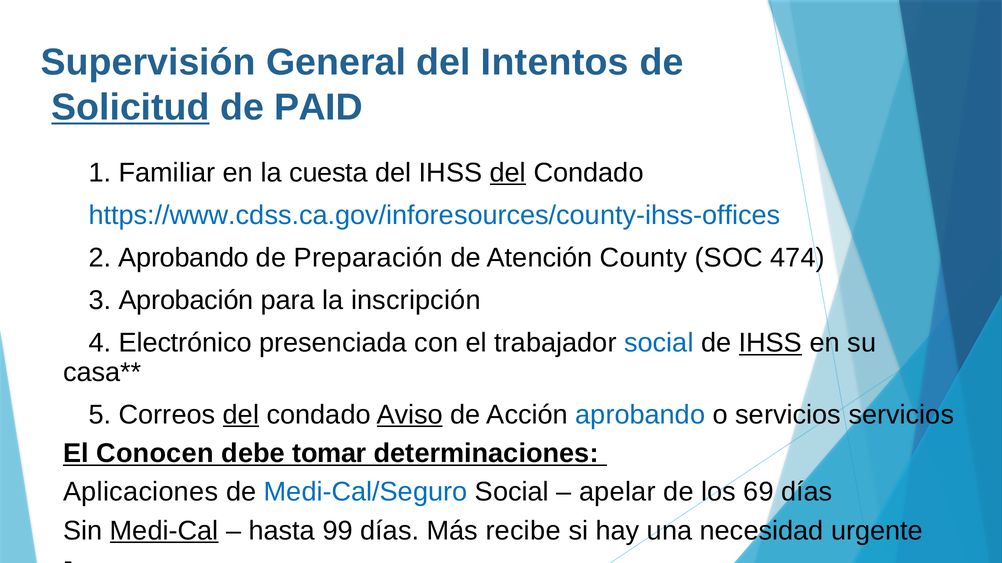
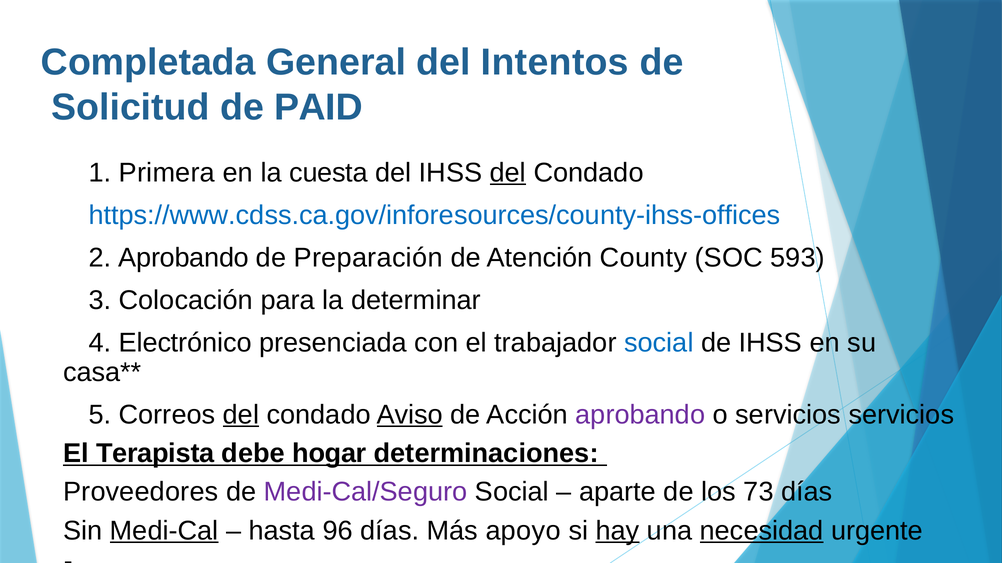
Supervisión: Supervisión -> Completada
Solicitud underline: present -> none
Familiar: Familiar -> Primera
474: 474 -> 593
Aprobación: Aprobación -> Colocación
inscripción: inscripción -> determinar
IHSS at (770, 343) underline: present -> none
aprobando at (640, 415) colour: blue -> purple
Conocen: Conocen -> Terapista
tomar: tomar -> hogar
Aplicaciones: Aplicaciones -> Proveedores
Medi-Cal/Seguro colour: blue -> purple
apelar: apelar -> aparte
69: 69 -> 73
99: 99 -> 96
recibe: recibe -> apoyo
hay underline: none -> present
necesidad underline: none -> present
